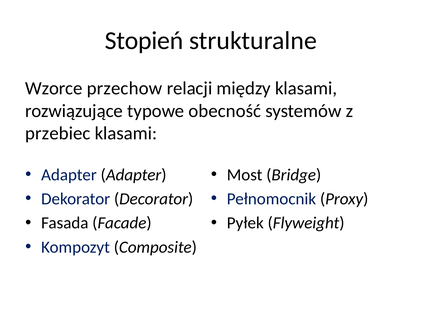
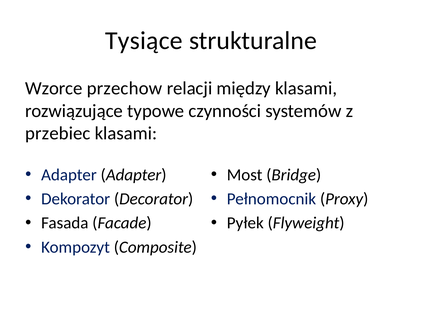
Stopień: Stopień -> Tysiące
obecność: obecność -> czynności
